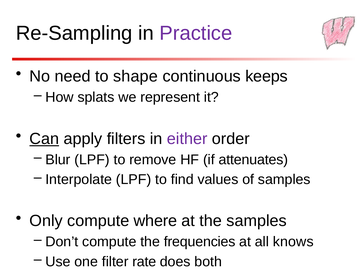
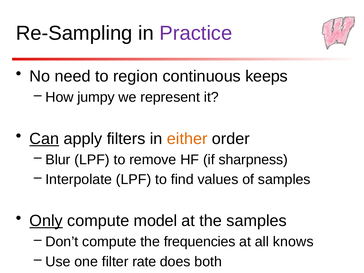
shape: shape -> region
splats: splats -> jumpy
either colour: purple -> orange
attenuates: attenuates -> sharpness
Only underline: none -> present
where: where -> model
